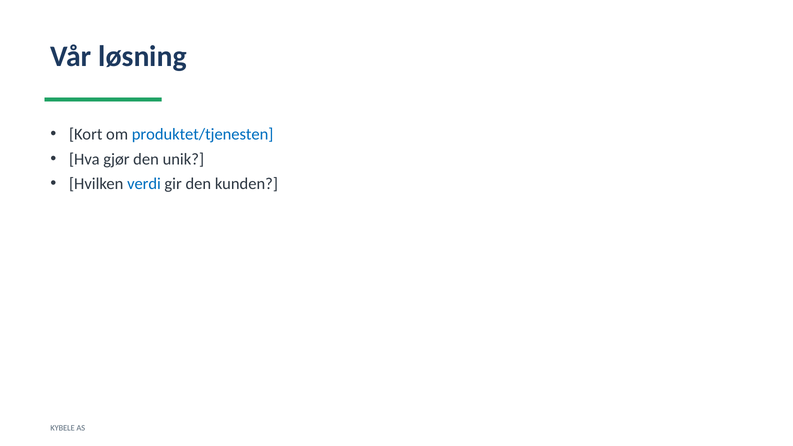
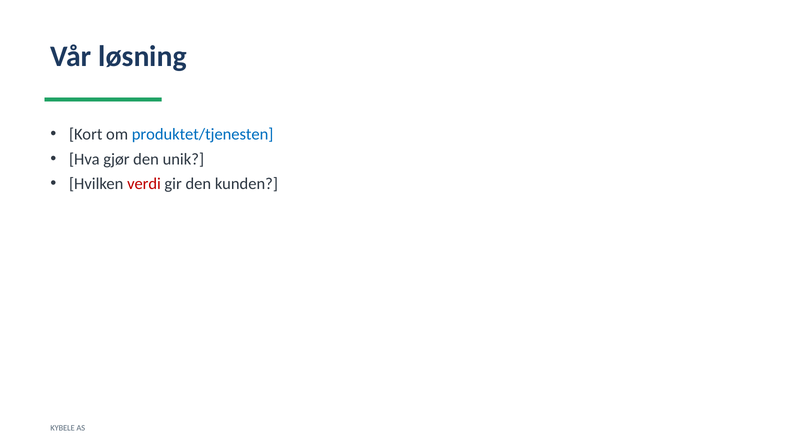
verdi colour: blue -> red
